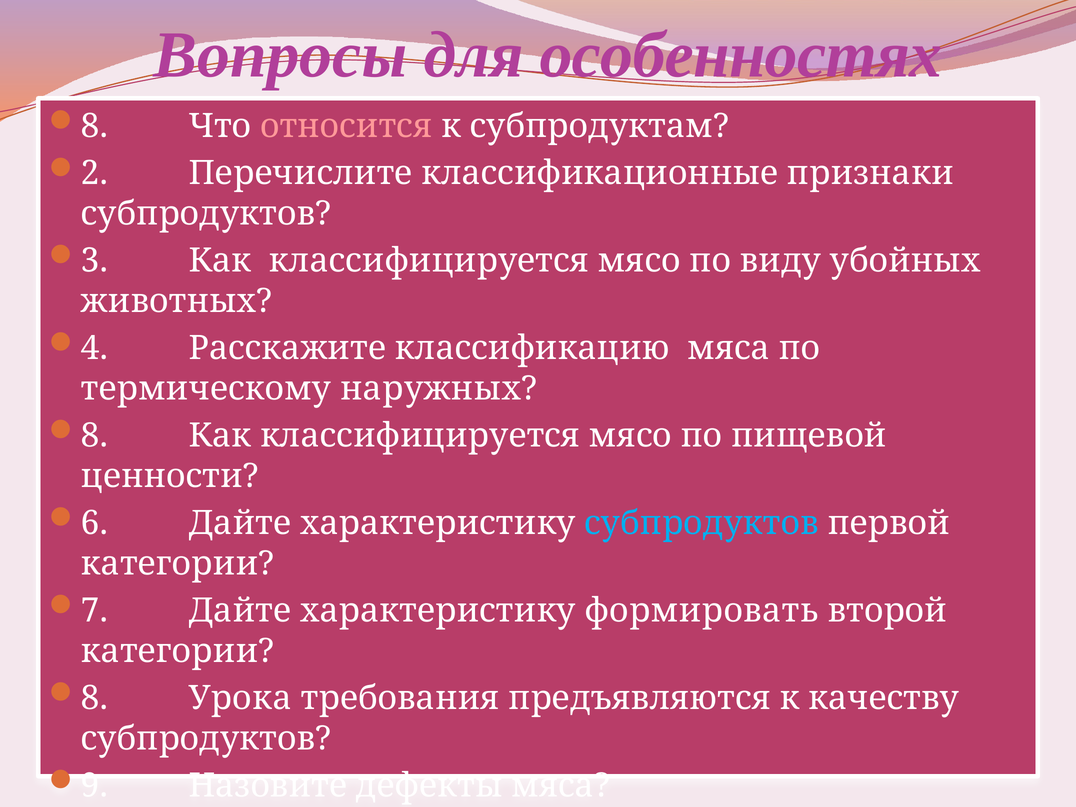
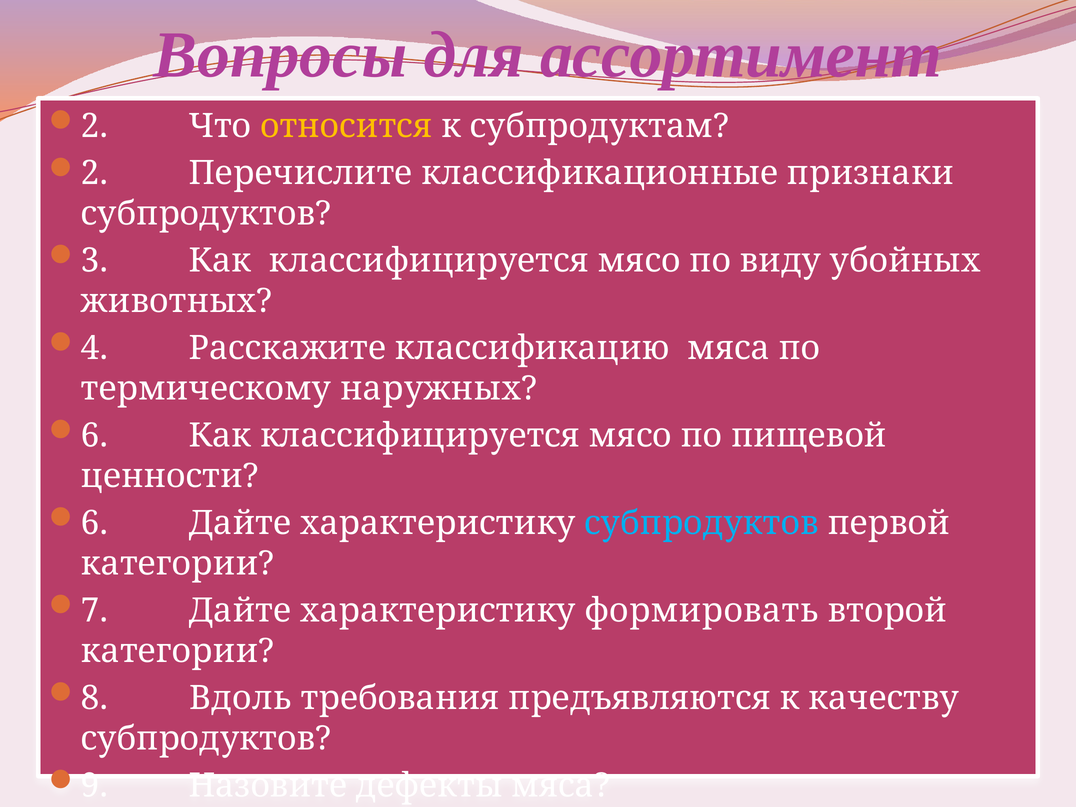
для особенностях: особенностях -> ассортимент
8 at (95, 126): 8 -> 2
относится colour: pink -> yellow
8 at (95, 436): 8 -> 6
Урока: Урока -> Вдоль
